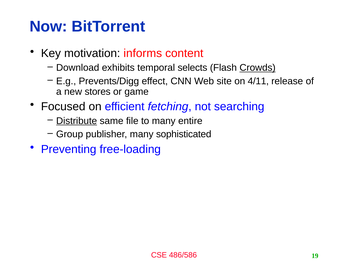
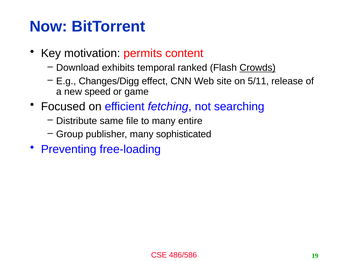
informs: informs -> permits
selects: selects -> ranked
Prevents/Digg: Prevents/Digg -> Changes/Digg
4/11: 4/11 -> 5/11
stores: stores -> speed
Distribute underline: present -> none
